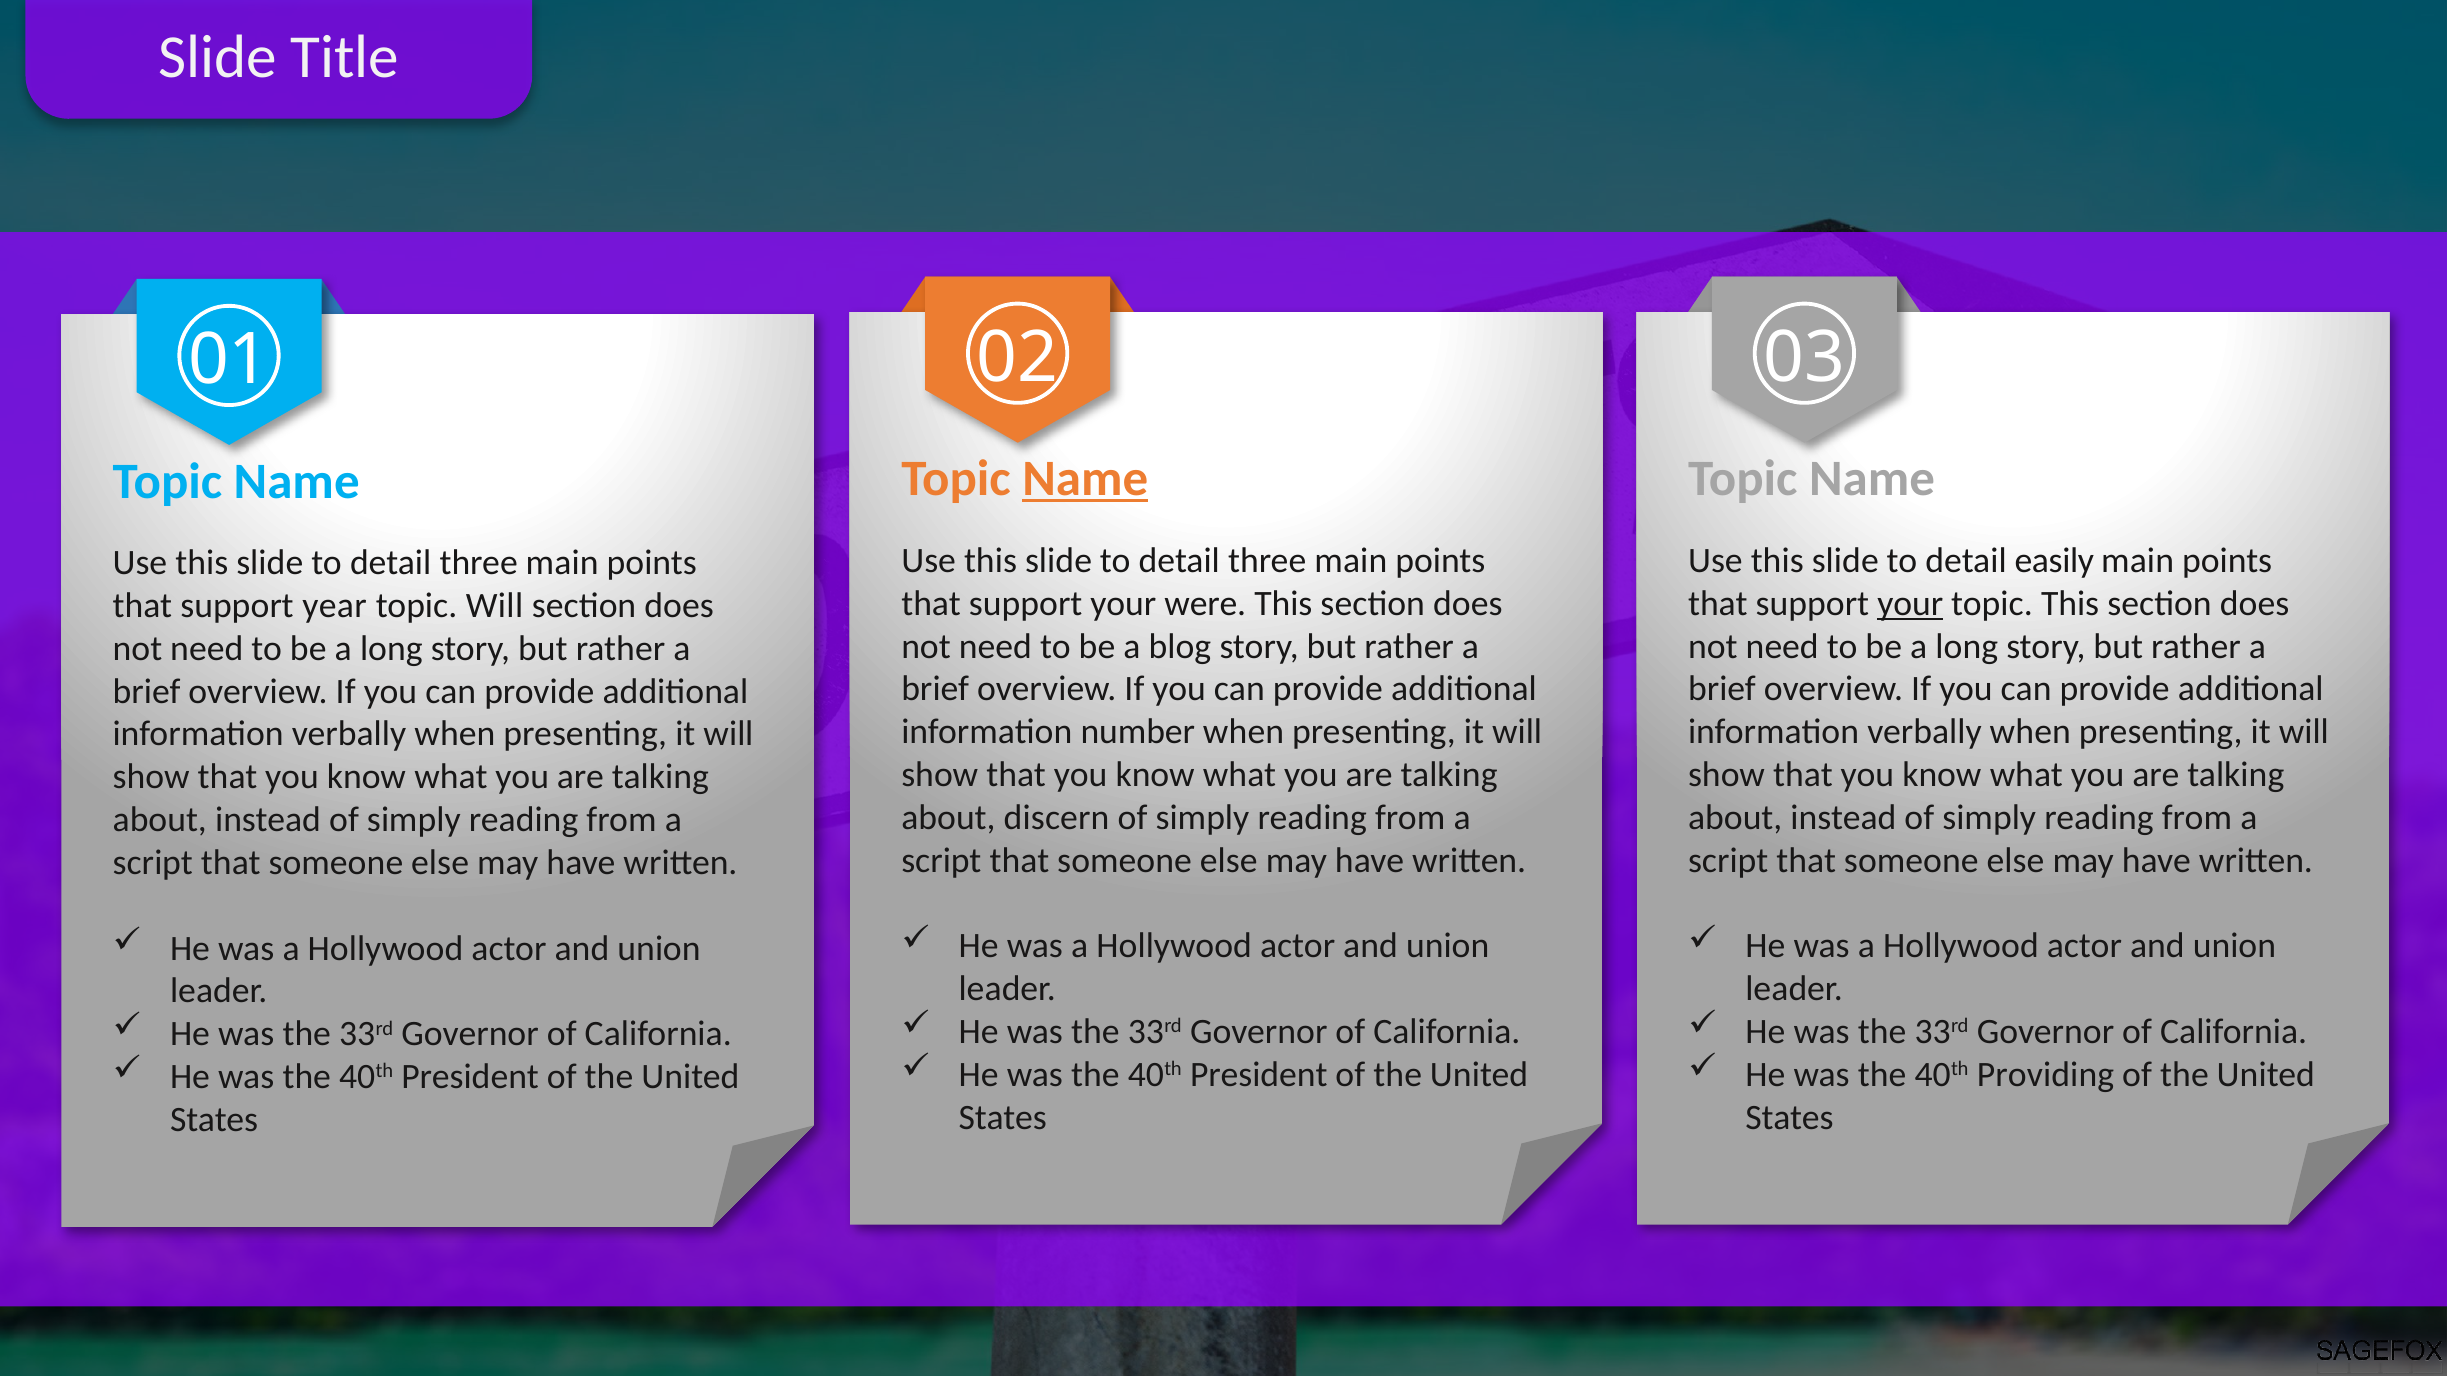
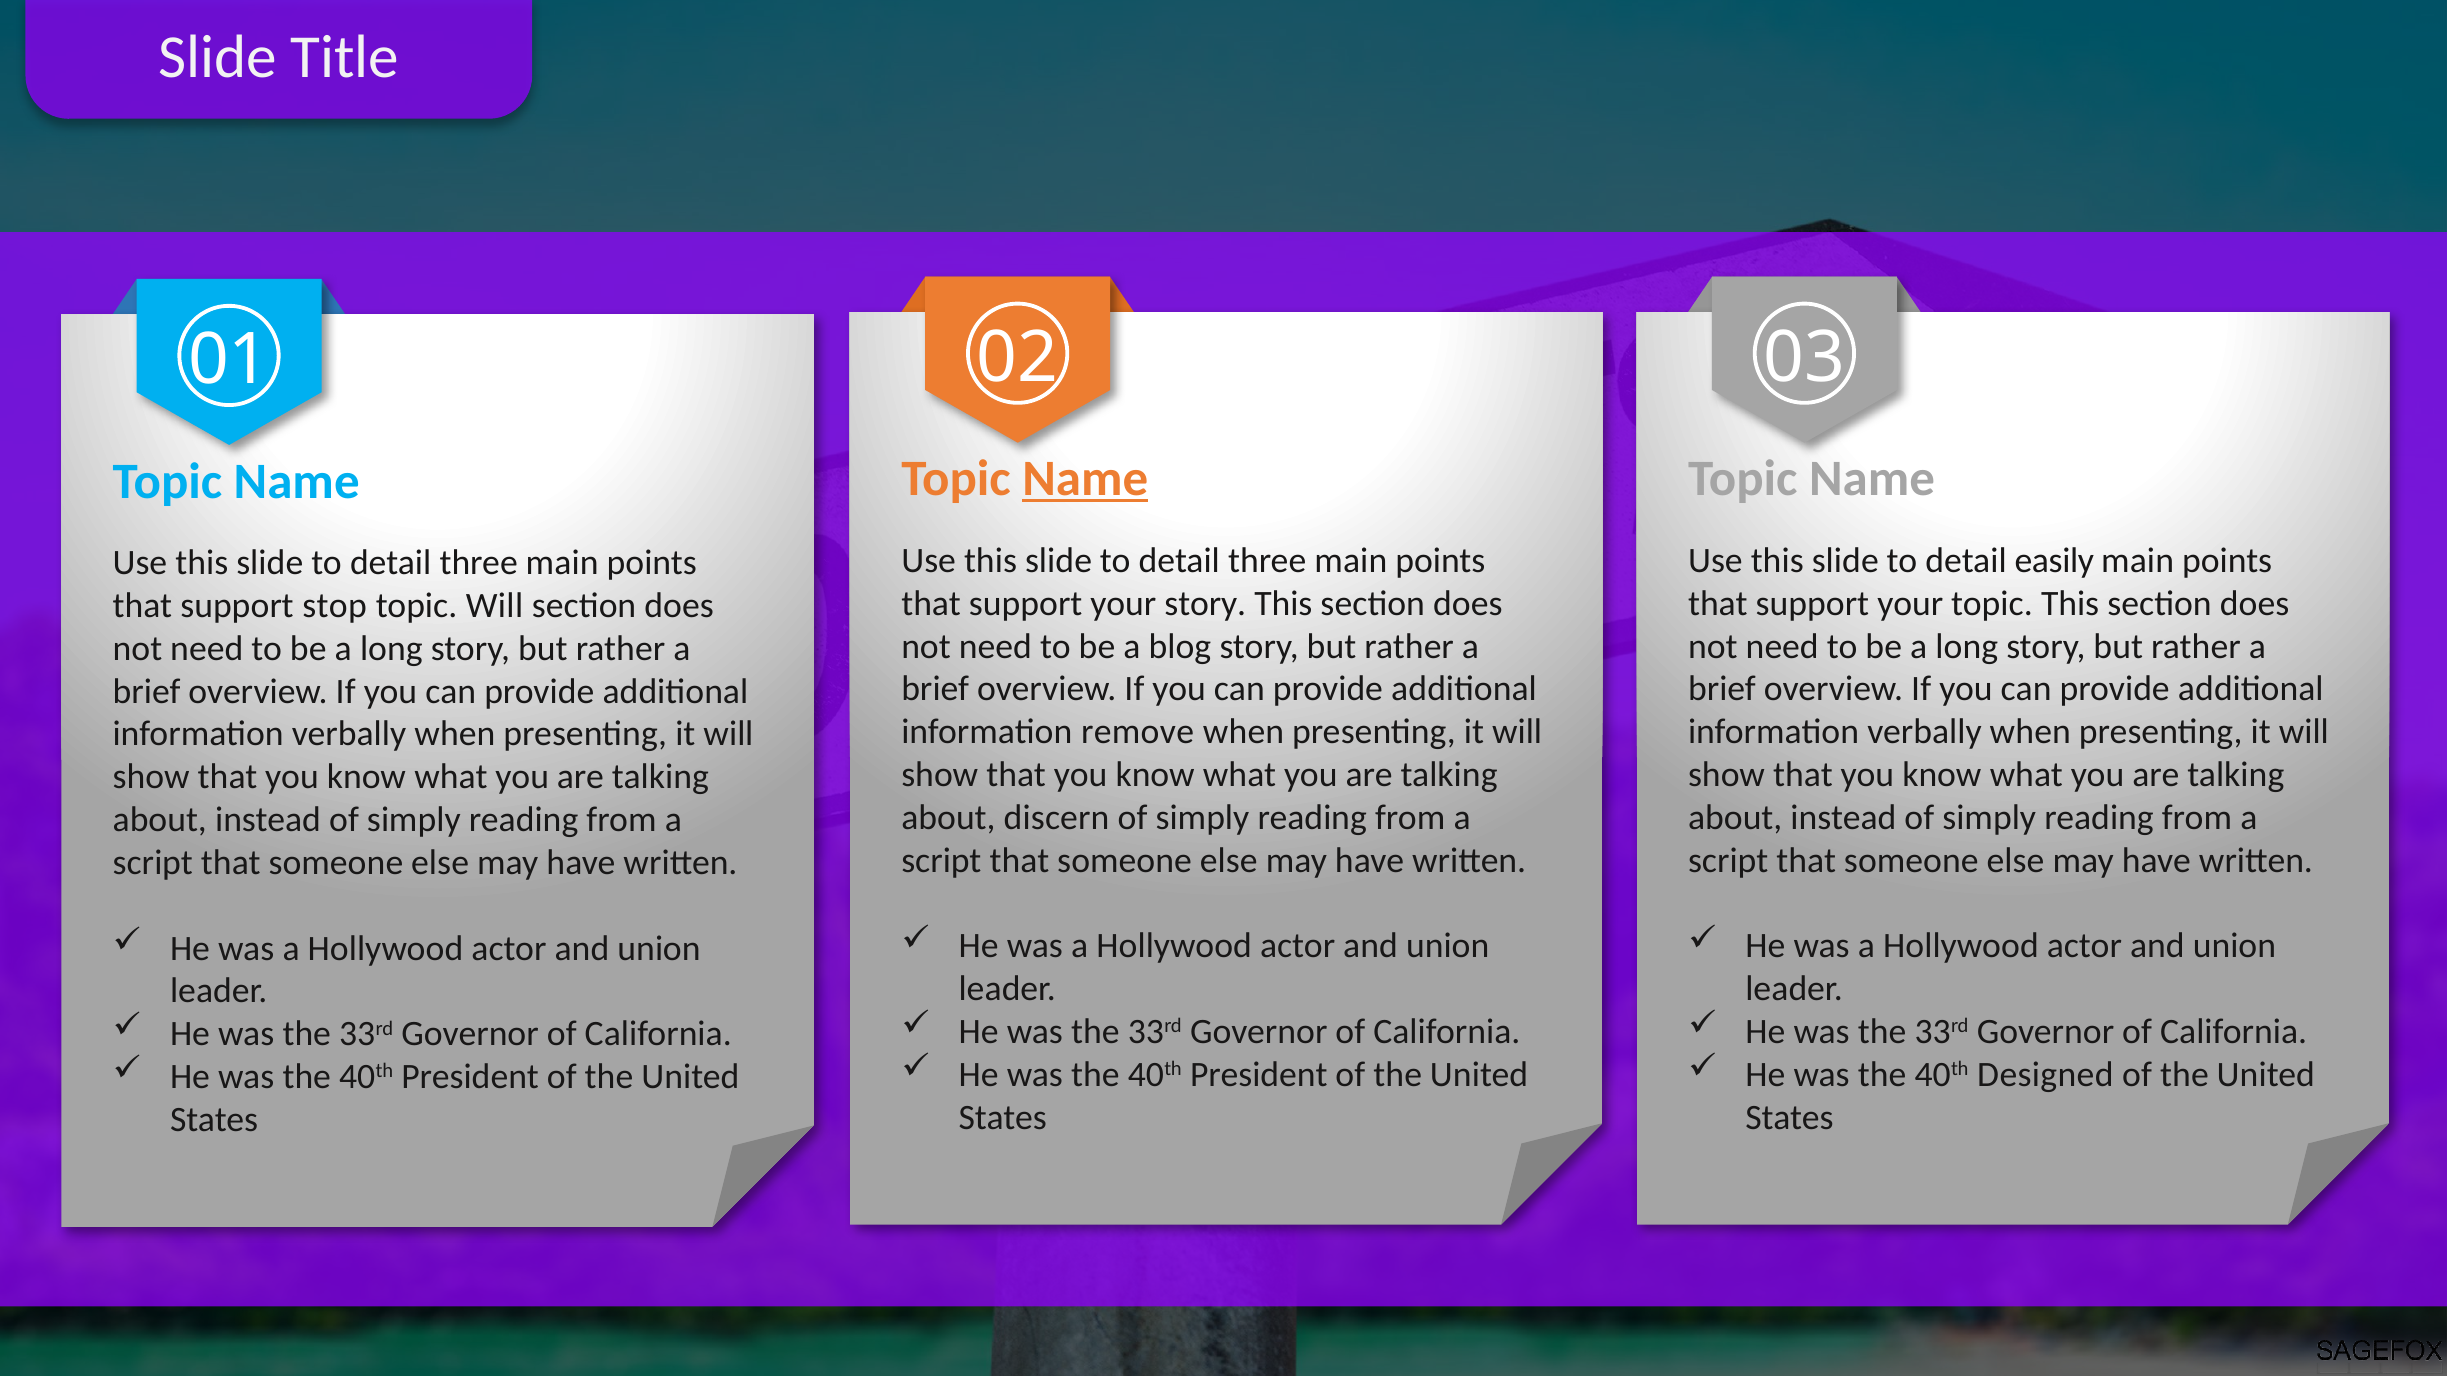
your were: were -> story
your at (1910, 604) underline: present -> none
year: year -> stop
number: number -> remove
Providing: Providing -> Designed
